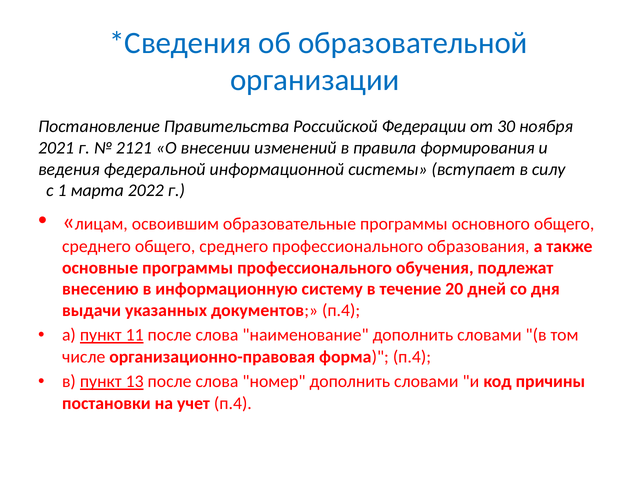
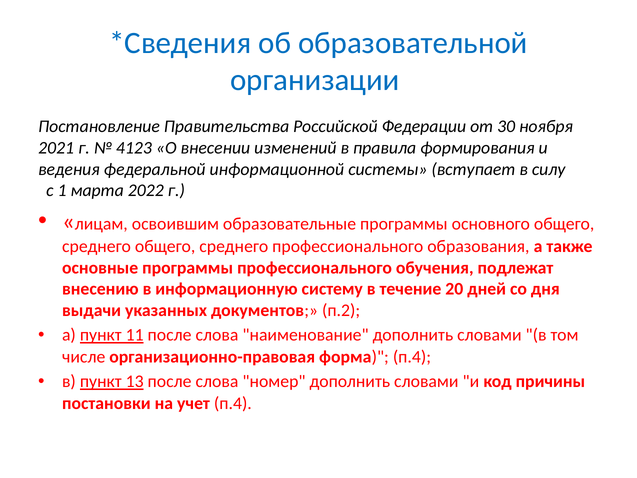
2121: 2121 -> 4123
документов п.4: п.4 -> п.2
